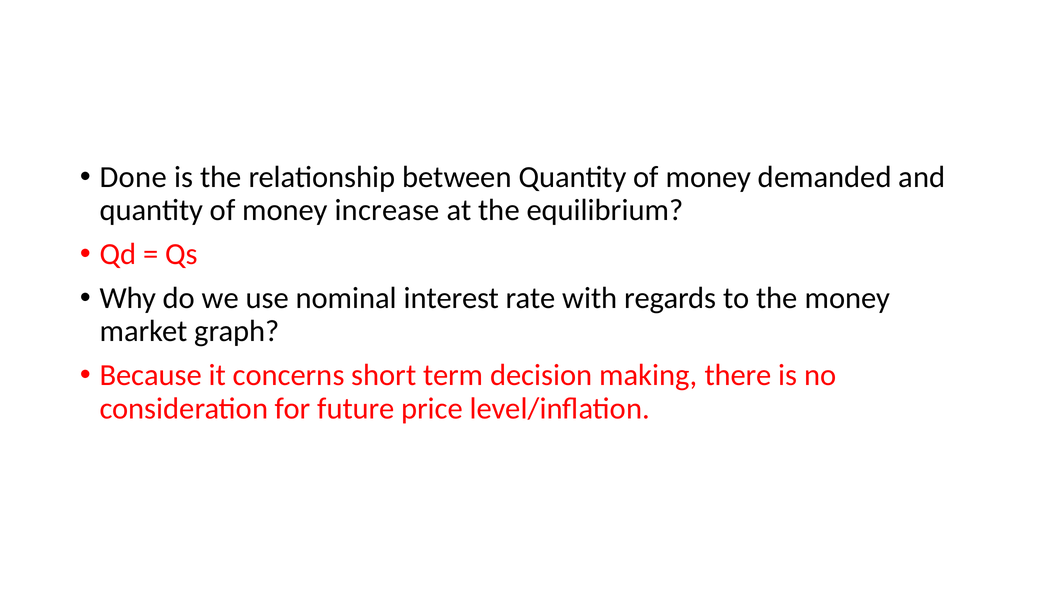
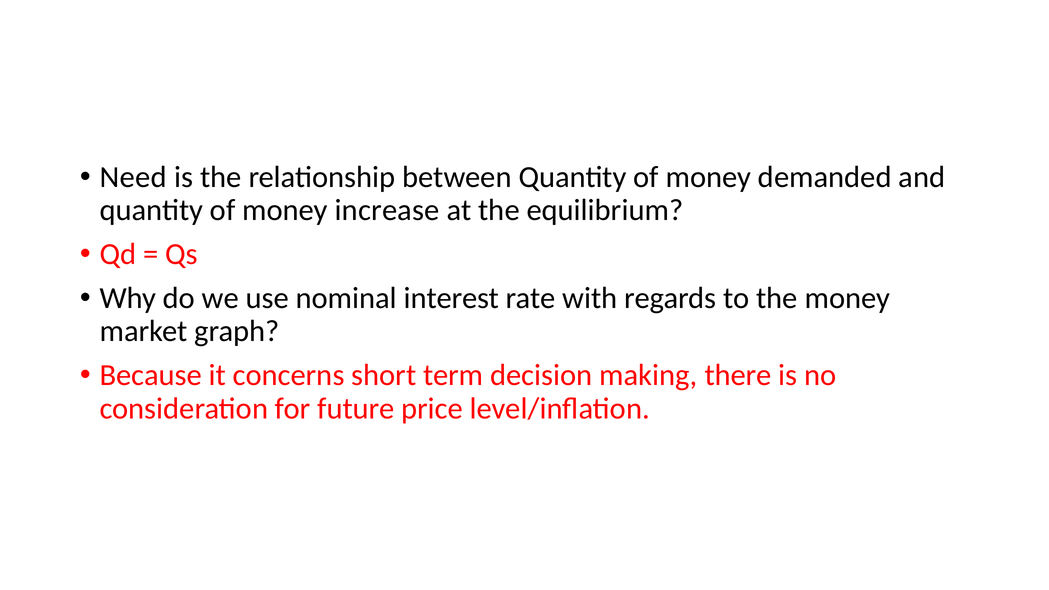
Done: Done -> Need
